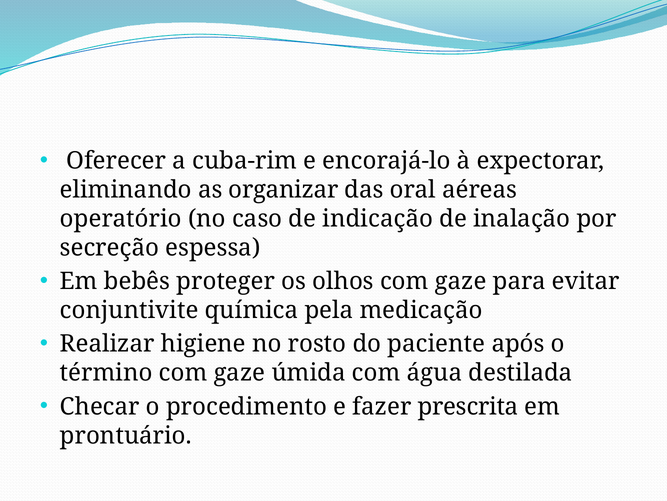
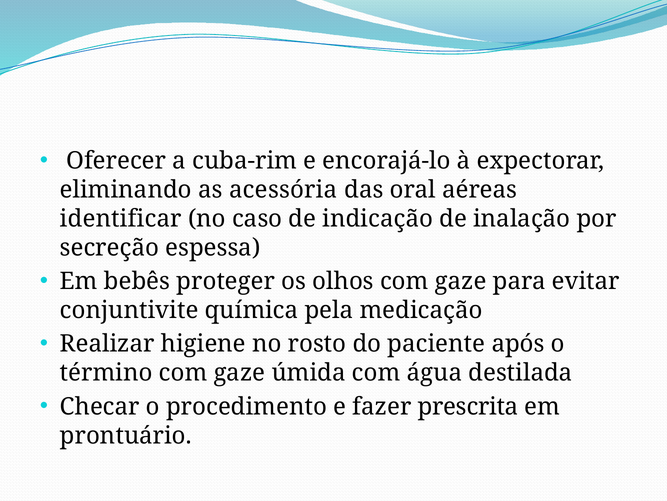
organizar: organizar -> acessória
operatório: operatório -> identificar
